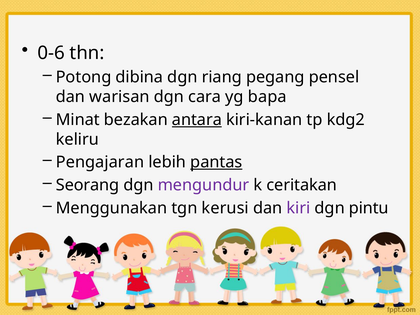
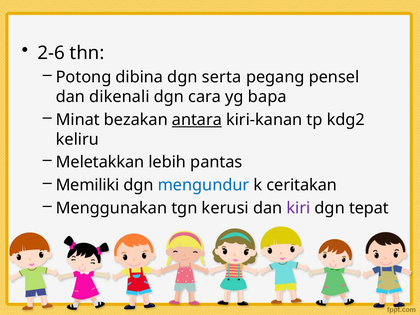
0-6: 0-6 -> 2-6
riang: riang -> serta
warisan: warisan -> dikenali
Pengajaran: Pengajaran -> Meletakkan
pantas underline: present -> none
Seorang: Seorang -> Memiliki
mengundur colour: purple -> blue
pintu: pintu -> tepat
